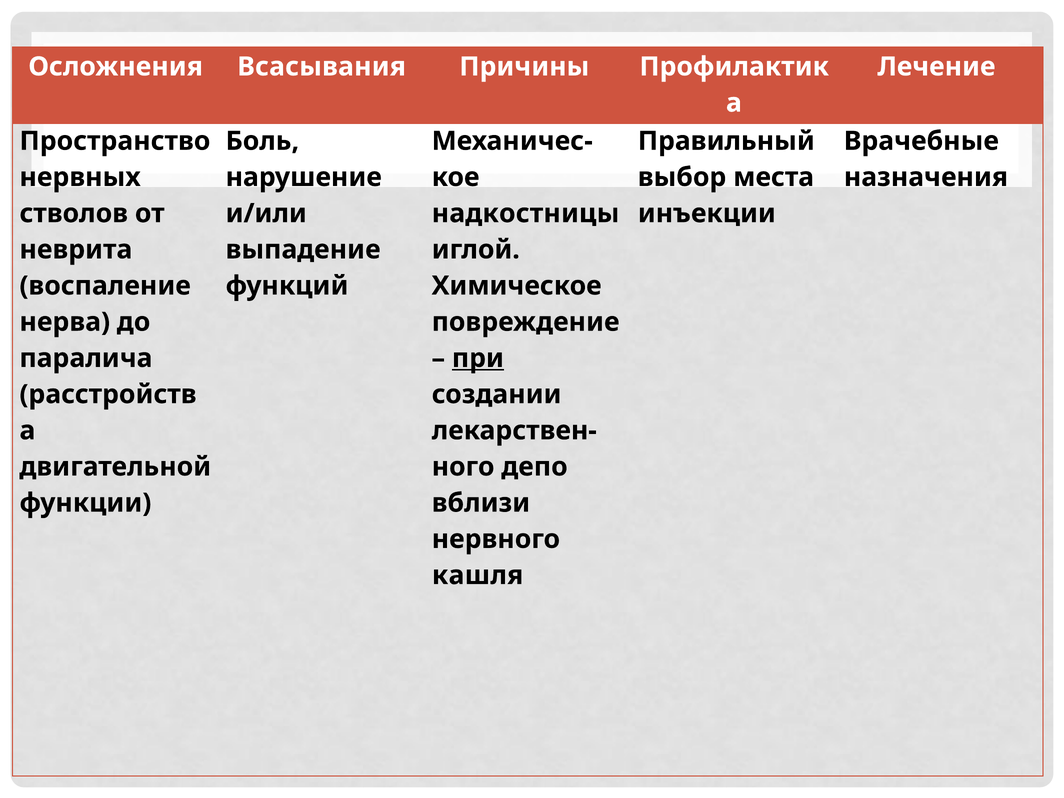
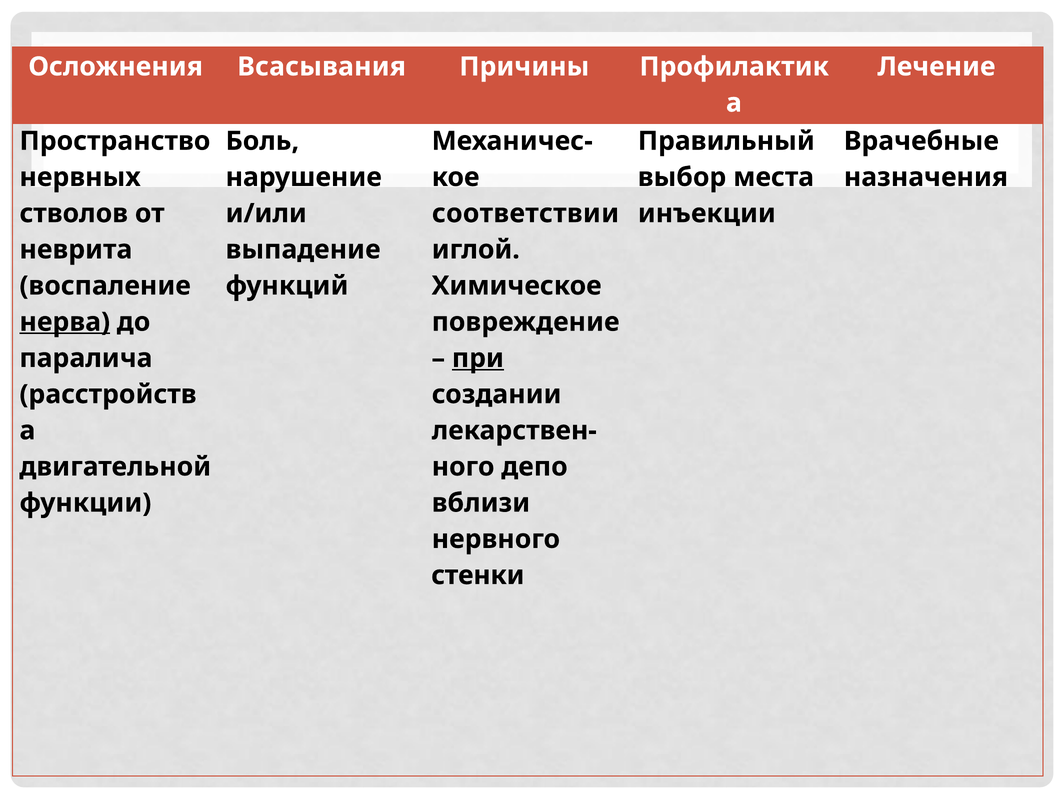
надкостницы: надкостницы -> соответствии
нерва underline: none -> present
кашля: кашля -> стенки
